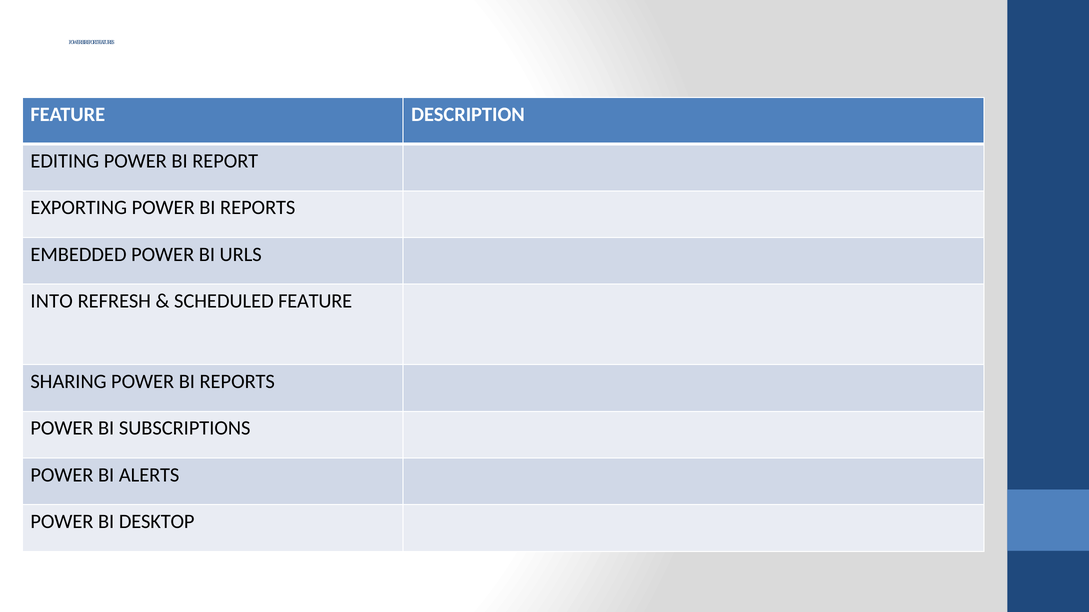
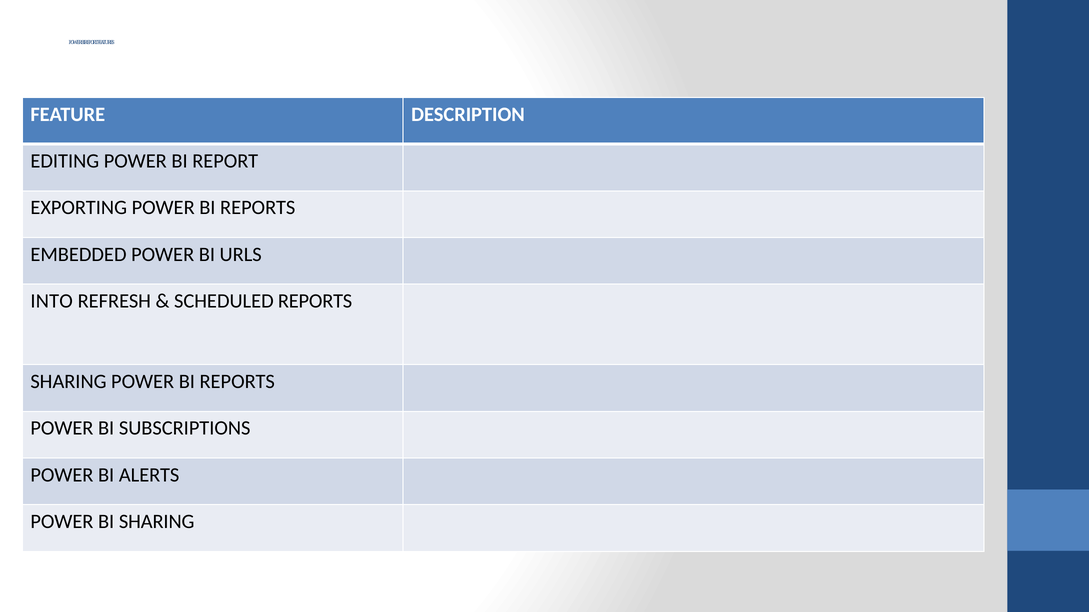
SCHEDULED FEATURE: FEATURE -> REPORTS
BI DESKTOP: DESKTOP -> SHARING
